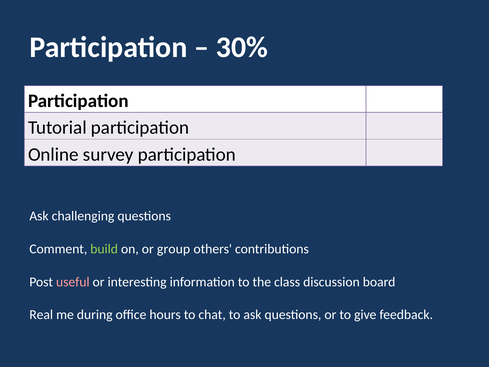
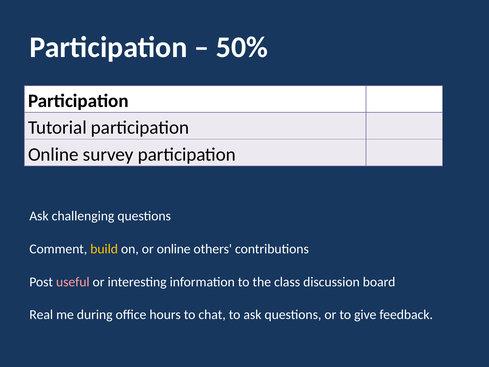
30%: 30% -> 50%
build colour: light green -> yellow
or group: group -> online
